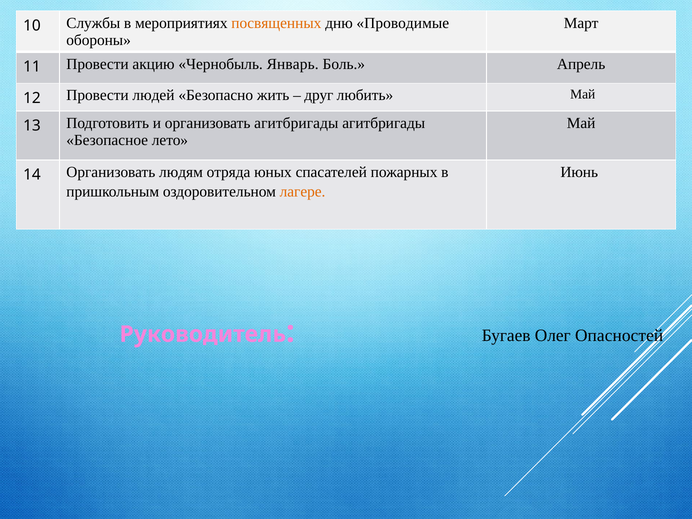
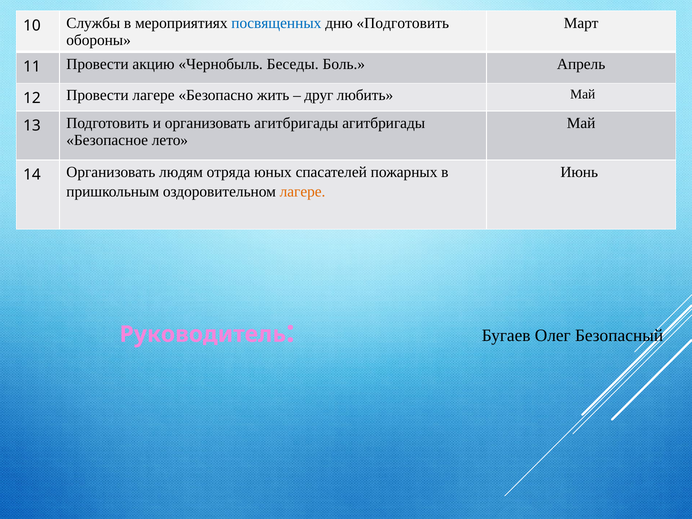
посвященных colour: orange -> blue
дню Проводимые: Проводимые -> Подготовить
Январь: Январь -> Беседы
Провести людей: людей -> лагере
Опасностей: Опасностей -> Безопасный
